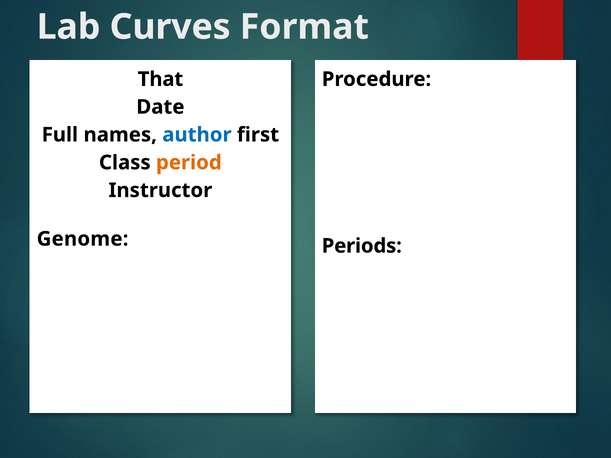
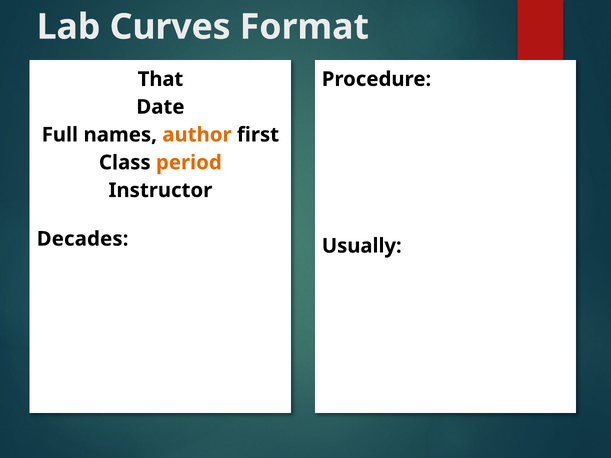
author colour: blue -> orange
Genome: Genome -> Decades
Periods: Periods -> Usually
